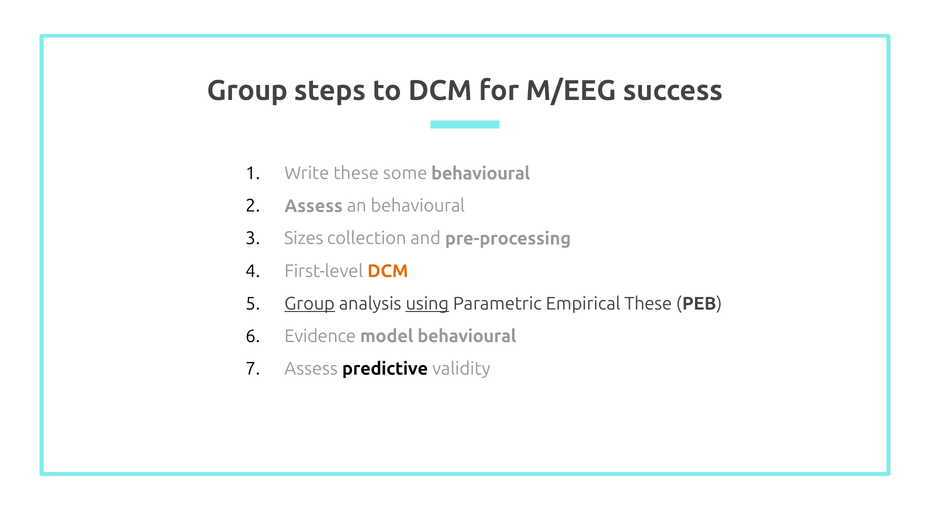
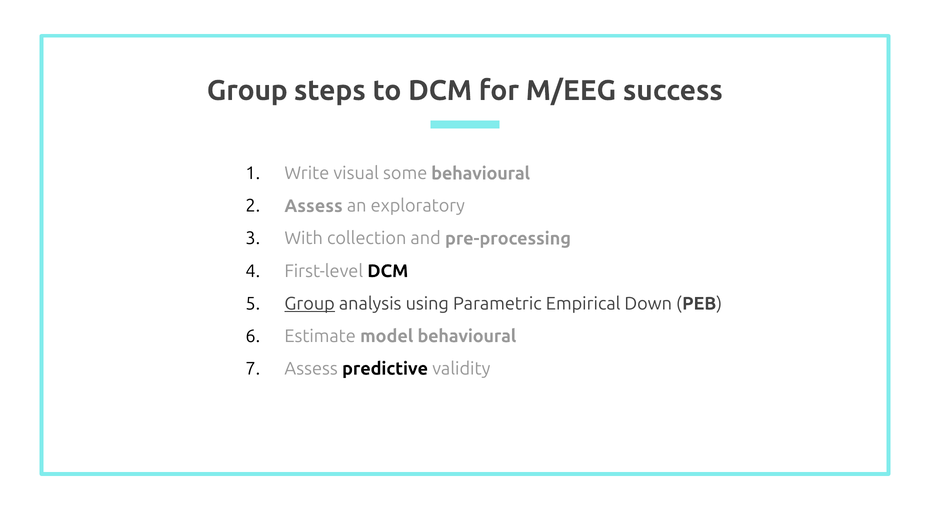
Write these: these -> visual
an behavioural: behavioural -> exploratory
Sizes: Sizes -> With
DCM at (388, 271) colour: orange -> black
using underline: present -> none
Empirical These: These -> Down
Evidence: Evidence -> Estimate
